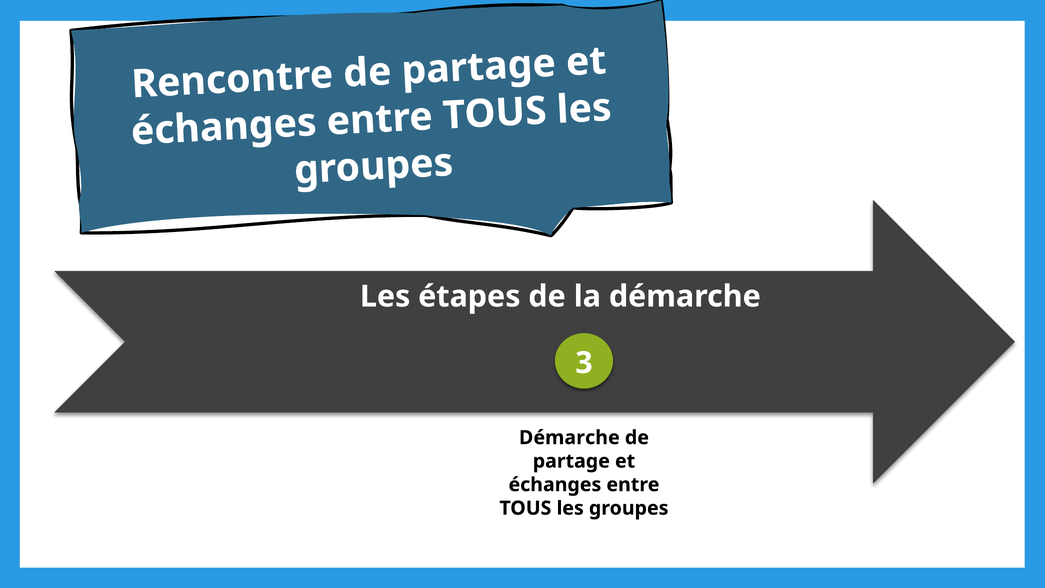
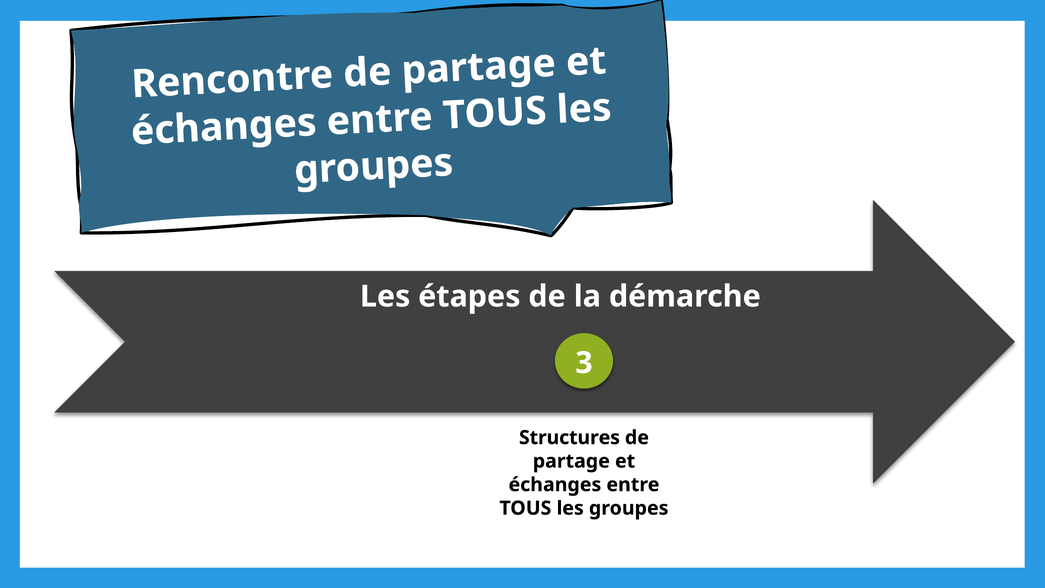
Démarche at (569, 438): Démarche -> Structures
